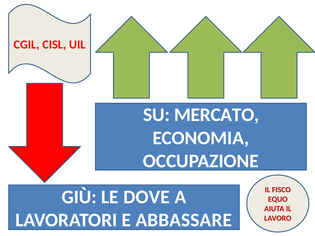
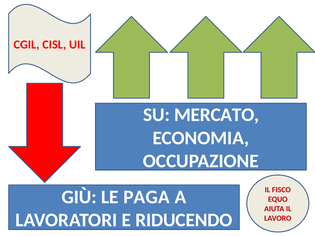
DOVE: DOVE -> PAGA
ABBASSARE: ABBASSARE -> RIDUCENDO
